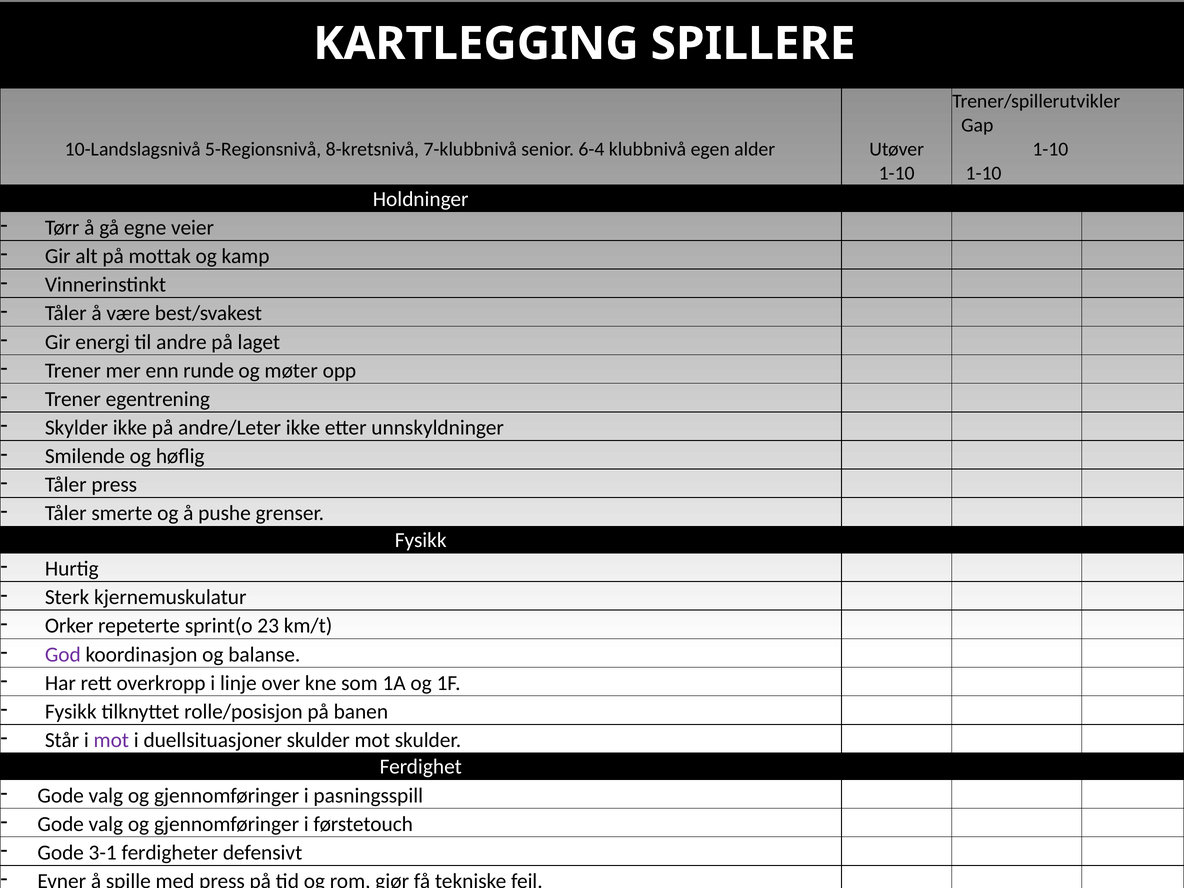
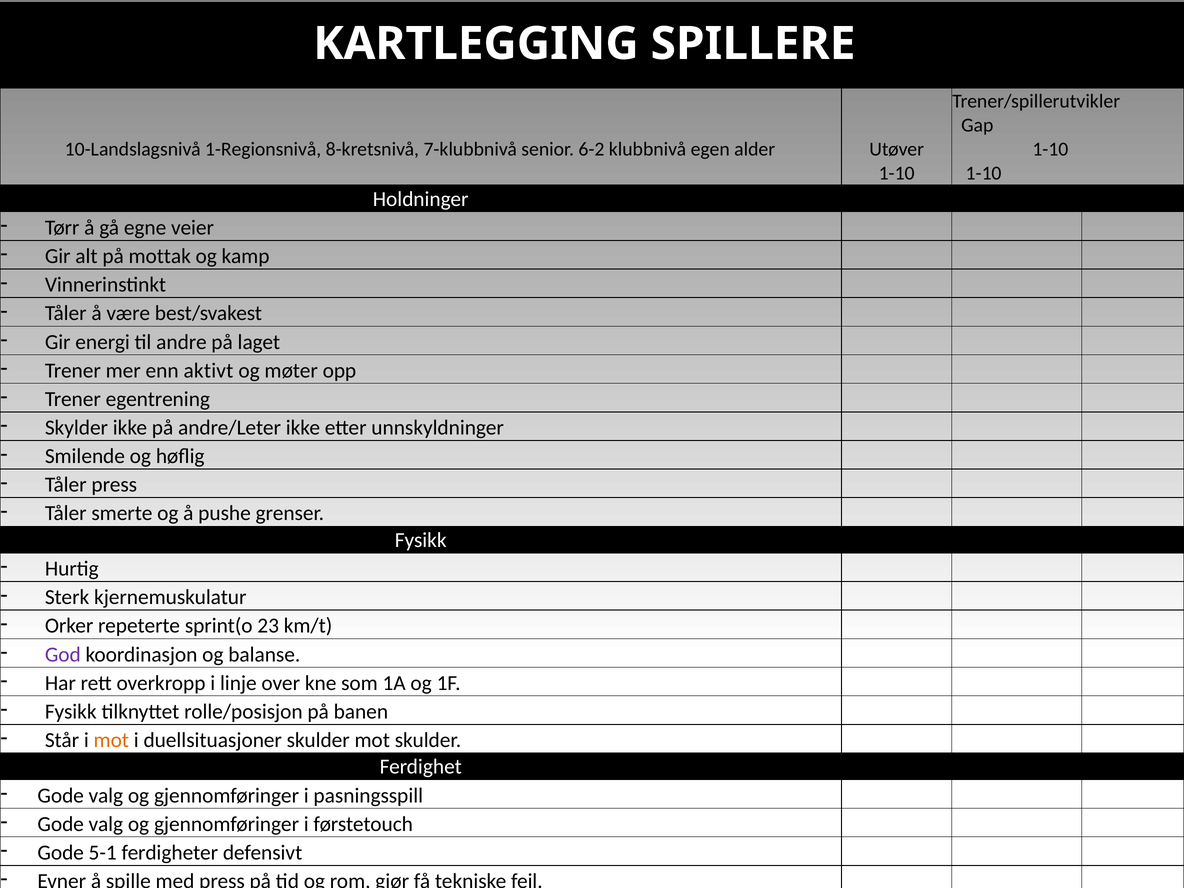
5-Regionsnivå: 5-Regionsnivå -> 1-Regionsnivå
6-4: 6-4 -> 6-2
runde: runde -> aktivt
mot at (111, 740) colour: purple -> orange
3-1: 3-1 -> 5-1
